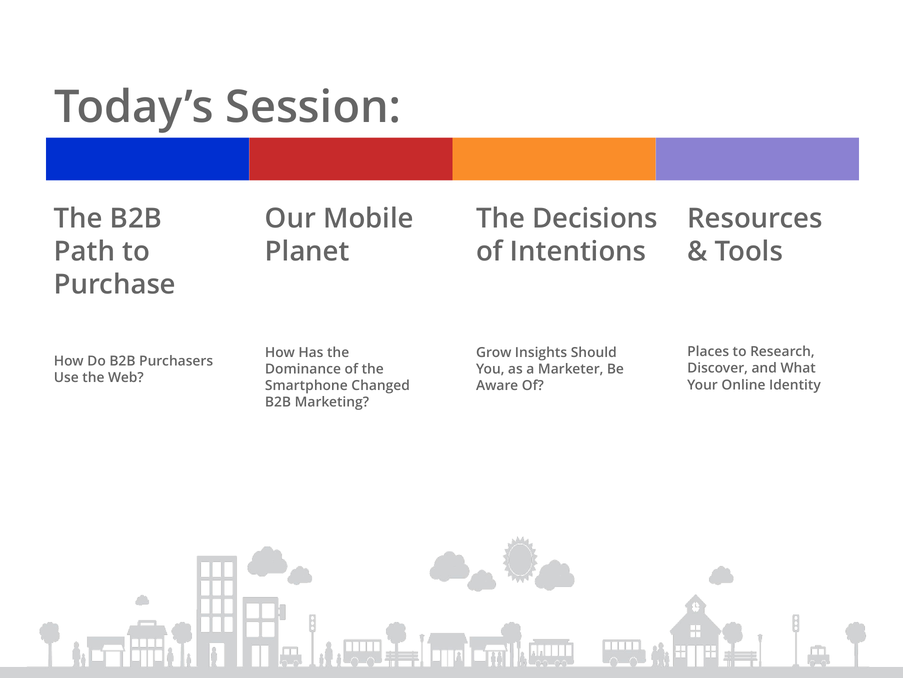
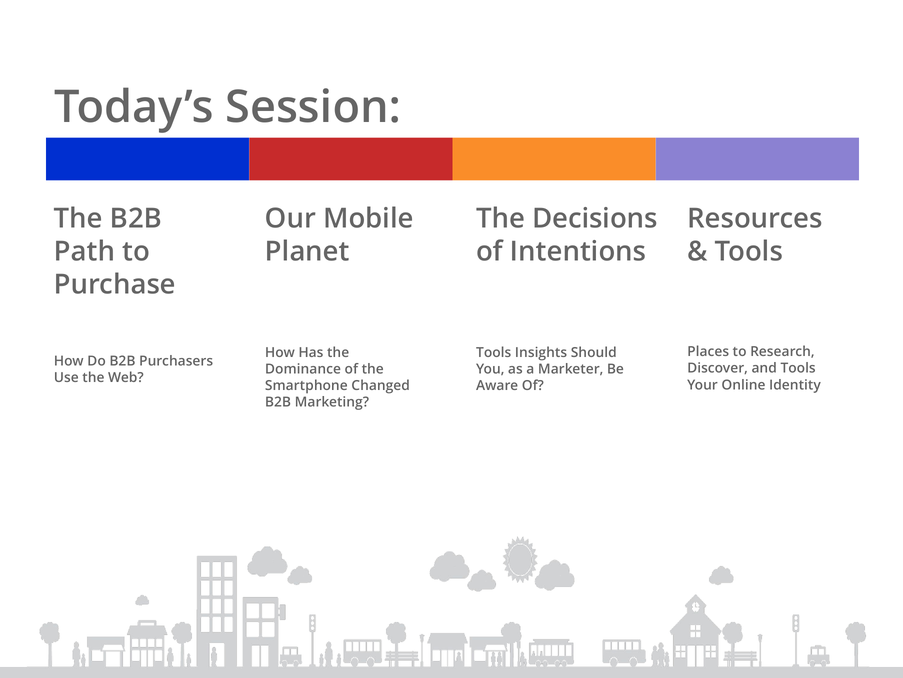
Grow at (494, 352): Grow -> Tools
and What: What -> Tools
